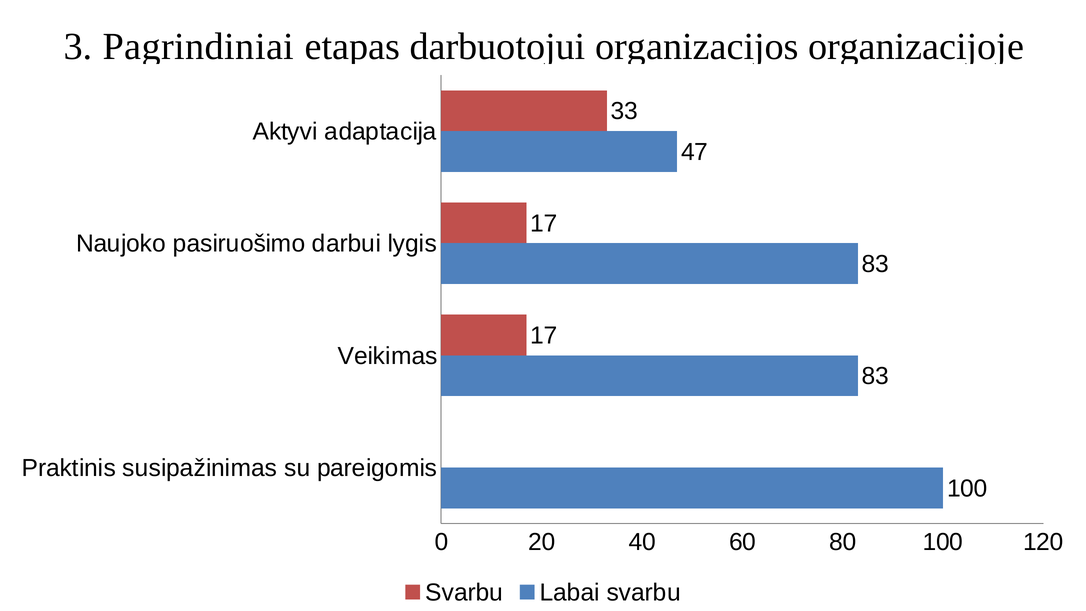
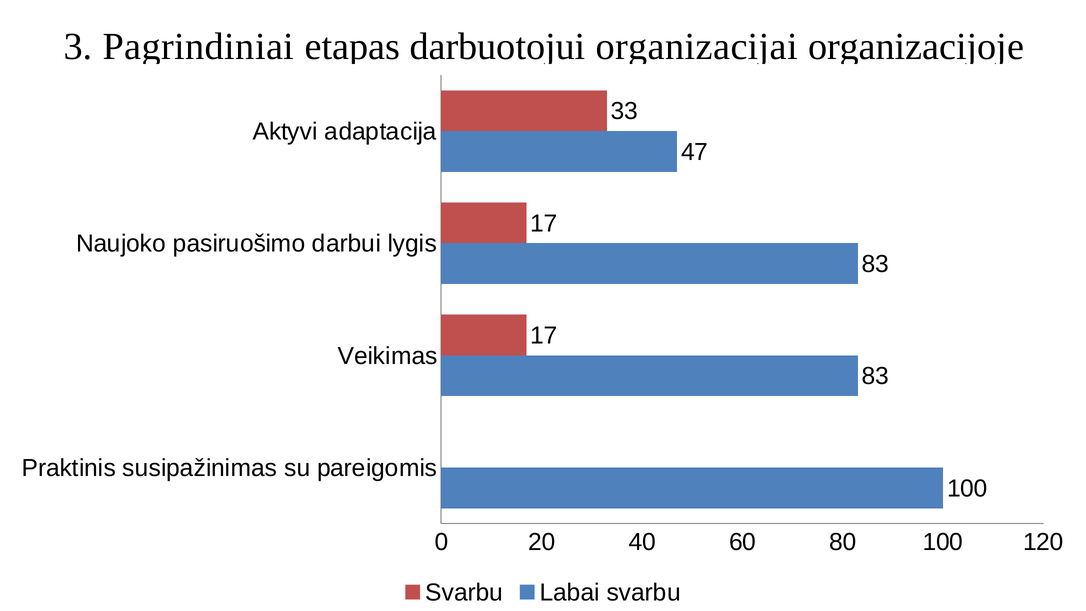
organizacijos: organizacijos -> organizacijai
